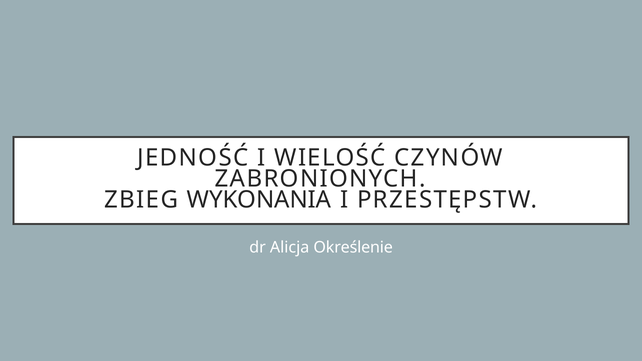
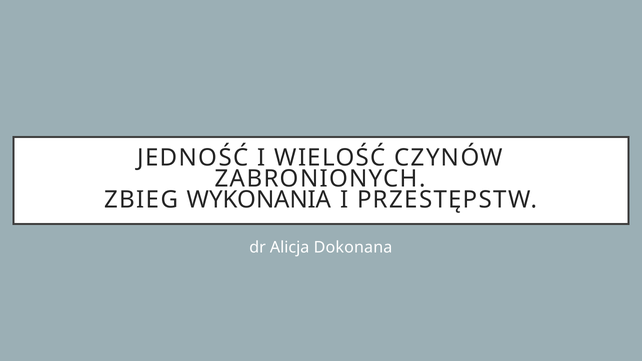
Określenie: Określenie -> Dokonana
